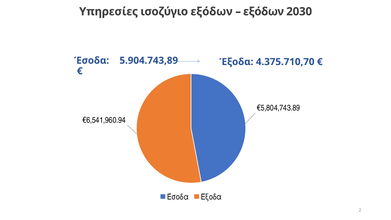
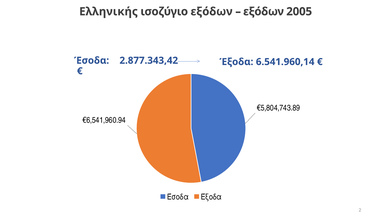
Υπηρεσίες: Υπηρεσίες -> Ελληνικής
2030: 2030 -> 2005
5.904.743,89: 5.904.743,89 -> 2.877.343,42
4.375.710,70: 4.375.710,70 -> 6.541.960,14
